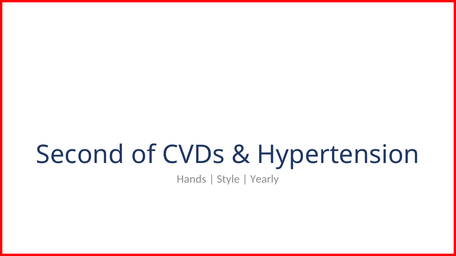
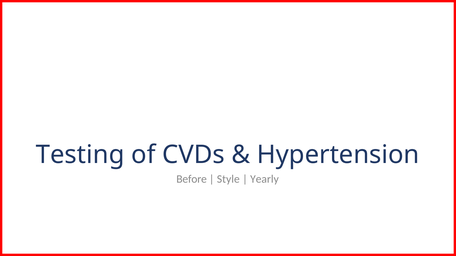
Second: Second -> Testing
Hands: Hands -> Before
